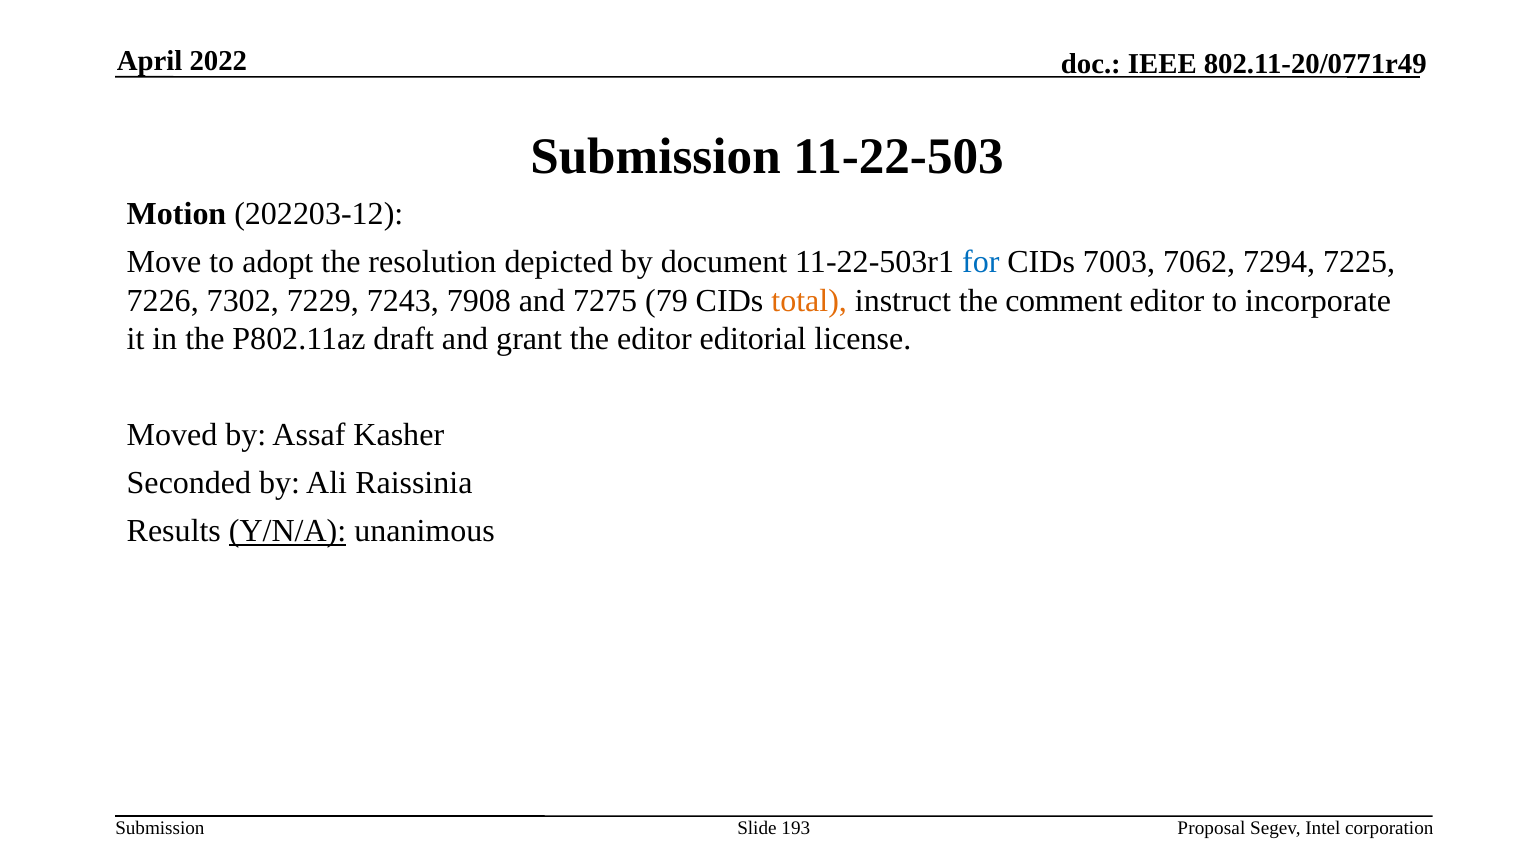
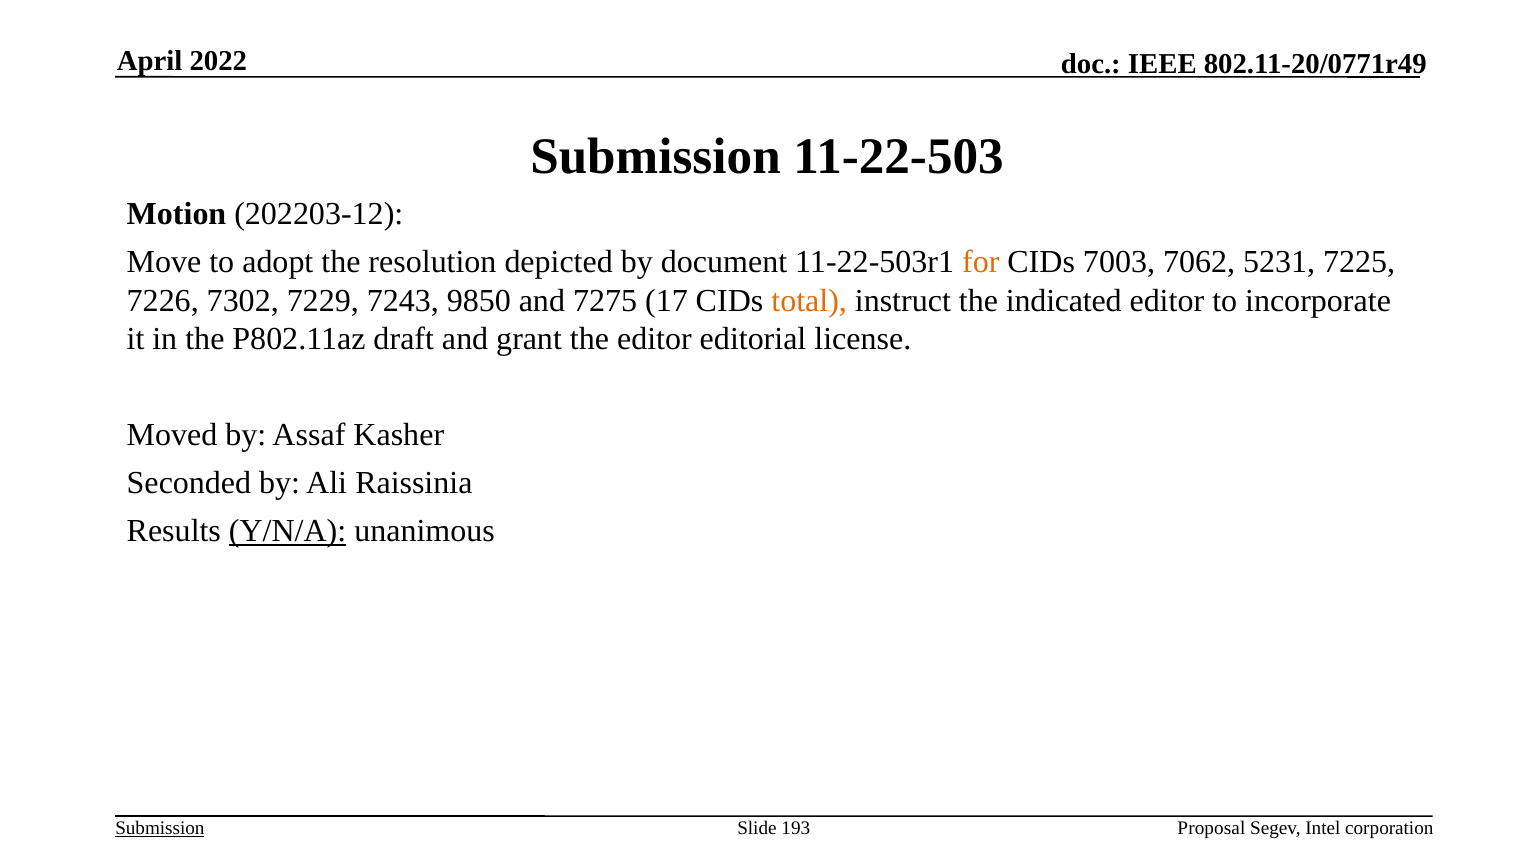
for colour: blue -> orange
7294: 7294 -> 5231
7908: 7908 -> 9850
79: 79 -> 17
comment: comment -> indicated
Submission at (160, 828) underline: none -> present
